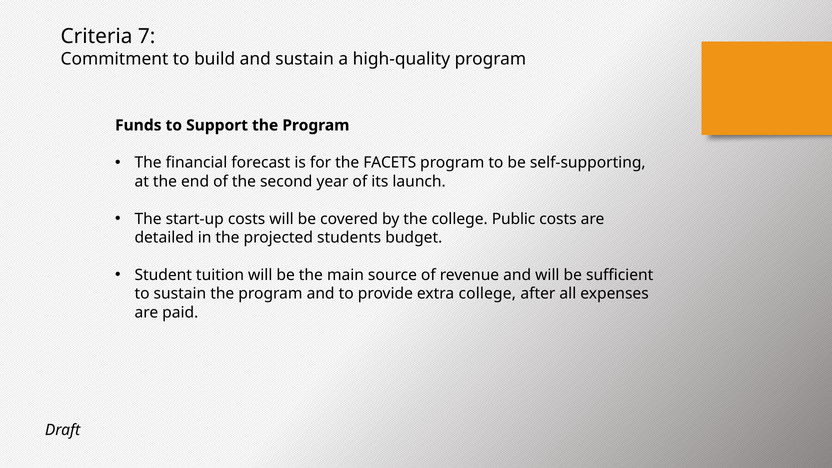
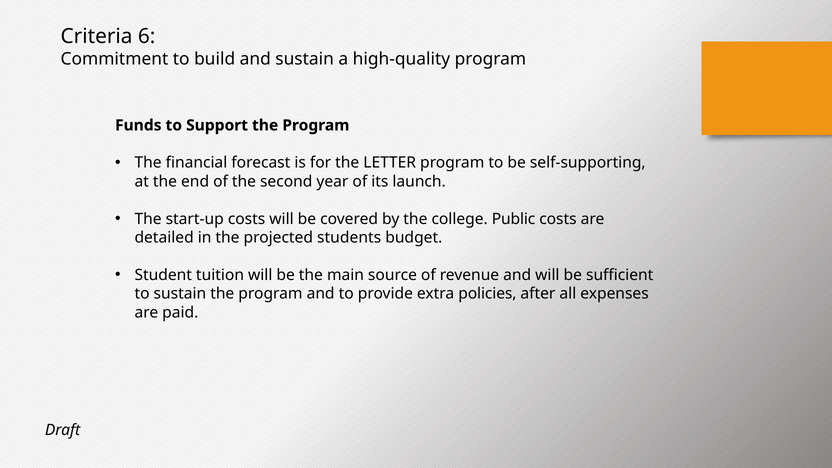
7: 7 -> 6
FACETS: FACETS -> LETTER
extra college: college -> policies
